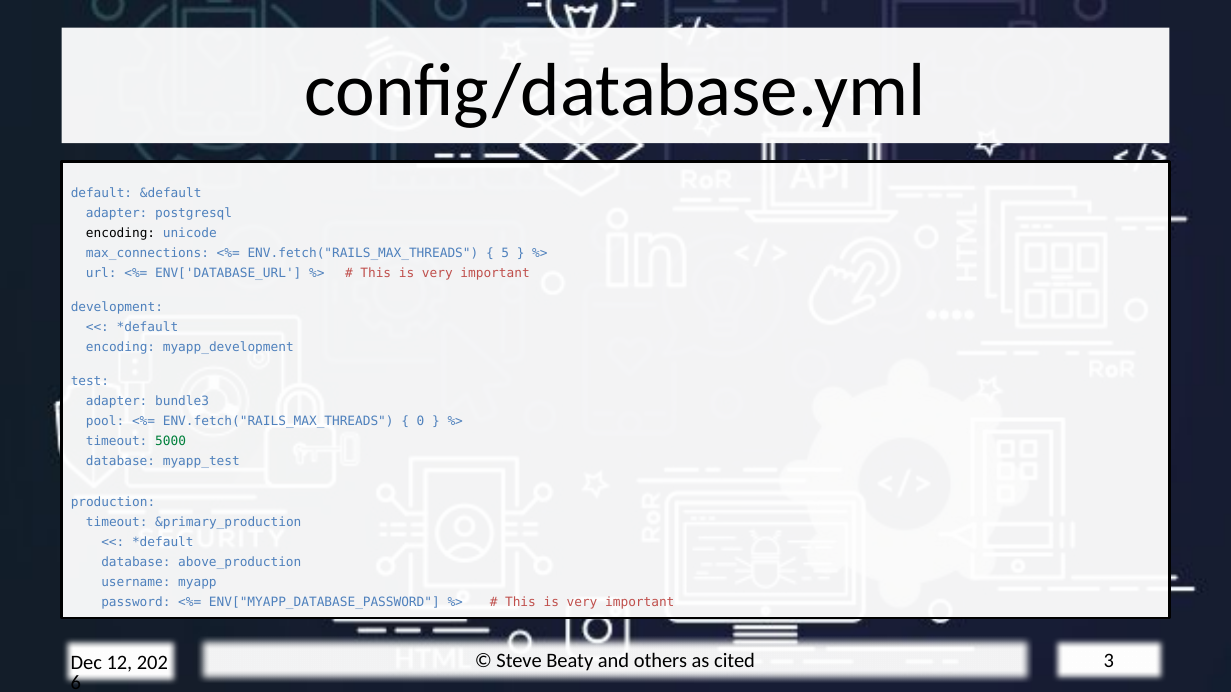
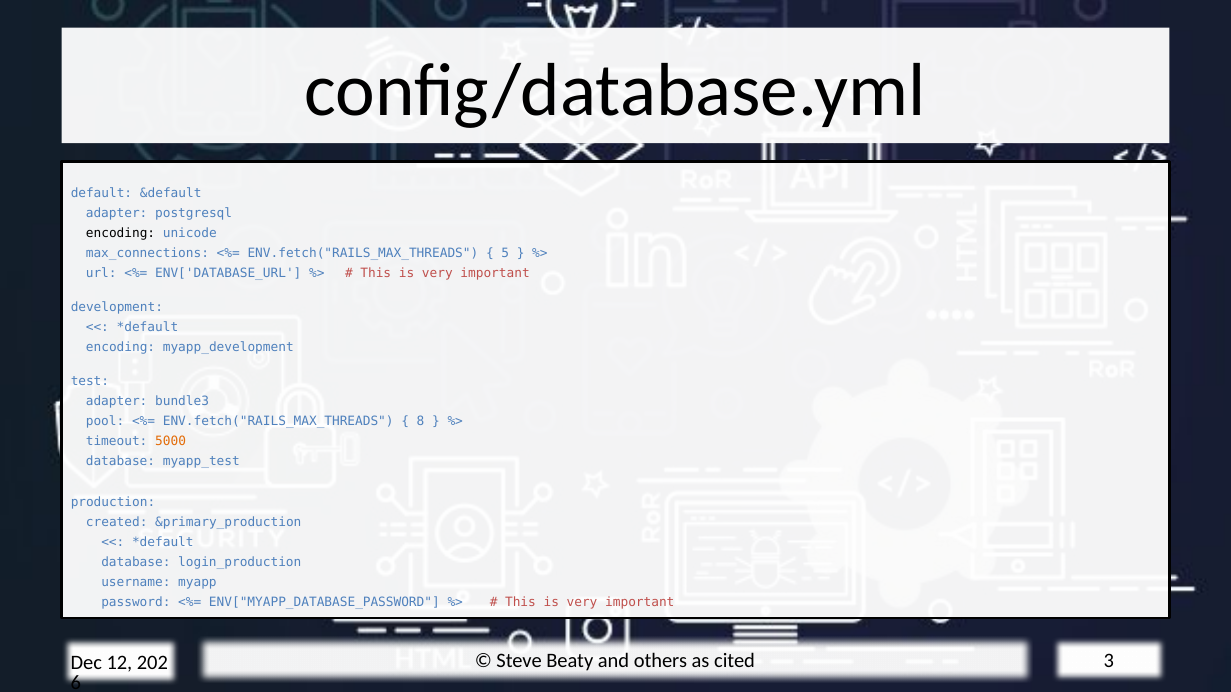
0: 0 -> 8
5000 colour: green -> orange
timeout at (117, 523): timeout -> created
above_production: above_production -> login_production
